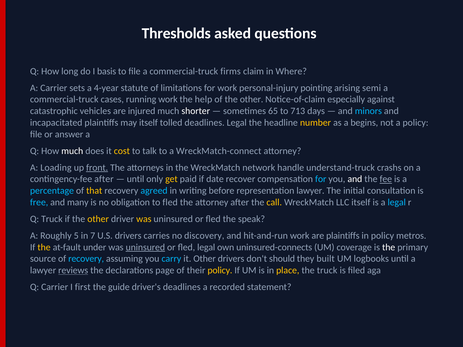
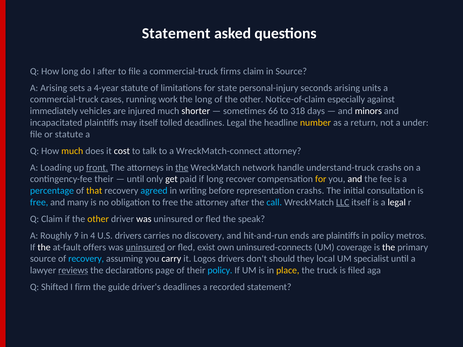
Thresholds at (176, 33): Thresholds -> Statement
I basis: basis -> after
in Where: Where -> Source
A Carrier: Carrier -> Arising
for work: work -> state
pointing: pointing -> seconds
semi: semi -> units
the help: help -> long
catastrophic: catastrophic -> immediately
65: 65 -> 66
713: 713 -> 318
minors colour: light blue -> white
begins: begins -> return
a policy: policy -> under
or answer: answer -> statute
much at (72, 151) colour: white -> yellow
cost colour: yellow -> white
the at (182, 168) underline: none -> present
contingency-fee after: after -> their
get colour: yellow -> white
if date: date -> long
for at (321, 179) colour: light blue -> yellow
fee underline: present -> none
representation lawyer: lawyer -> crashs
to fled: fled -> free
call colour: yellow -> light blue
LLC underline: none -> present
legal at (397, 202) colour: light blue -> white
Q Truck: Truck -> Claim
was at (144, 219) colour: yellow -> white
5: 5 -> 9
7: 7 -> 4
hit-and-run work: work -> ends
the at (44, 247) colour: yellow -> white
under: under -> offers
fled legal: legal -> exist
carry colour: light blue -> white
it Other: Other -> Logos
built: built -> local
logbooks: logbooks -> specialist
policy at (220, 271) colour: yellow -> light blue
Q Carrier: Carrier -> Shifted
first: first -> firm
